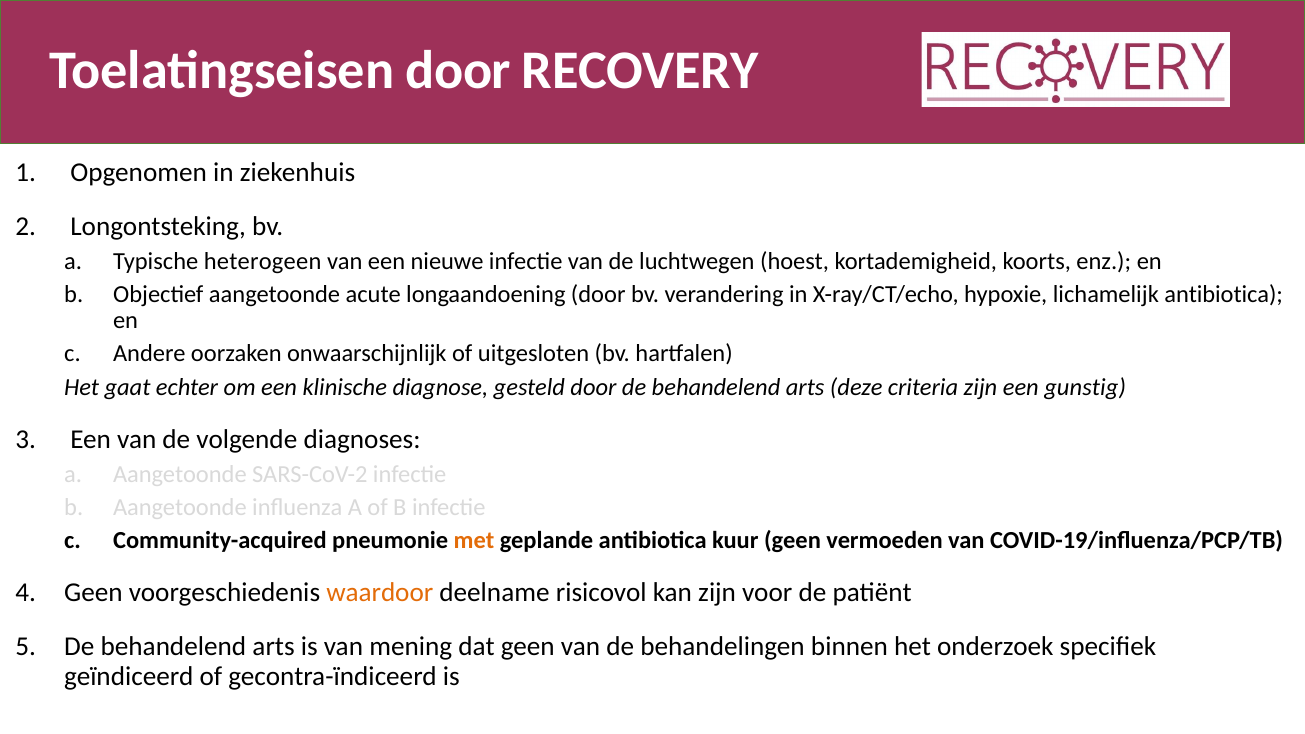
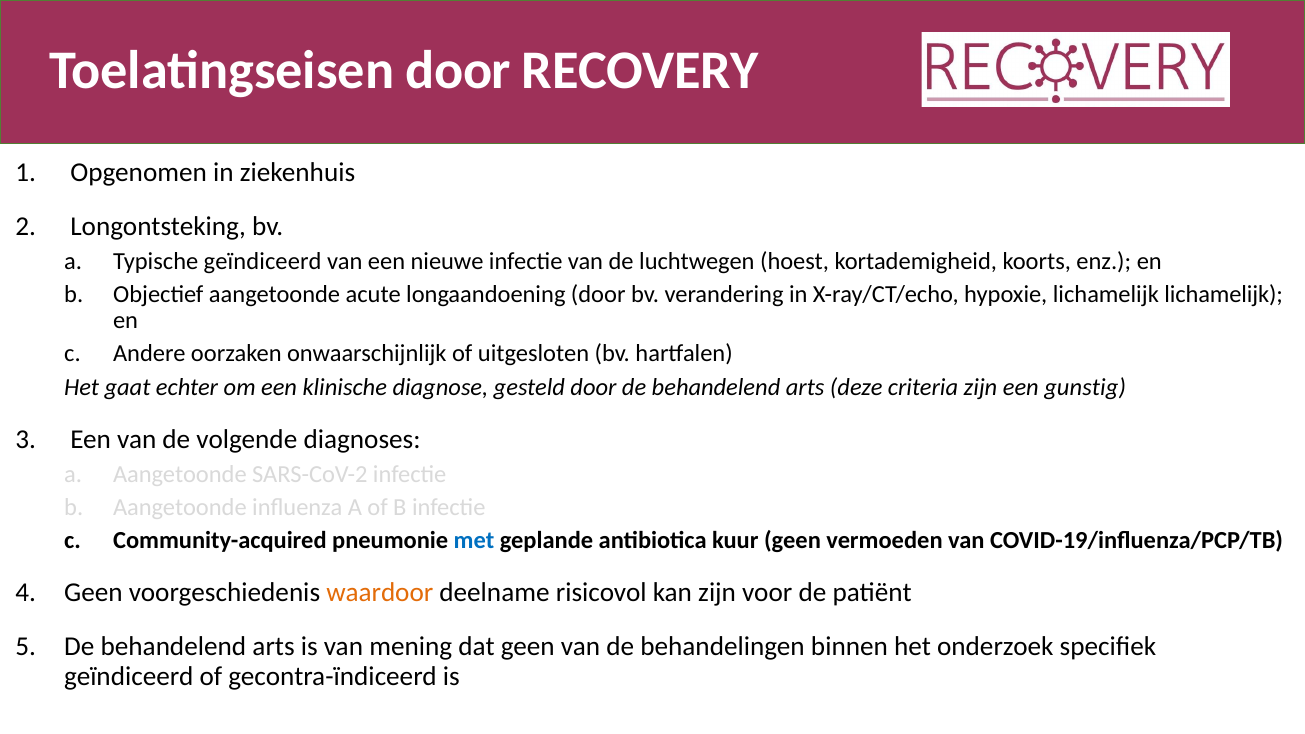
Typische heterogeen: heterogeen -> geïndiceerd
lichamelijk antibiotica: antibiotica -> lichamelijk
met colour: orange -> blue
